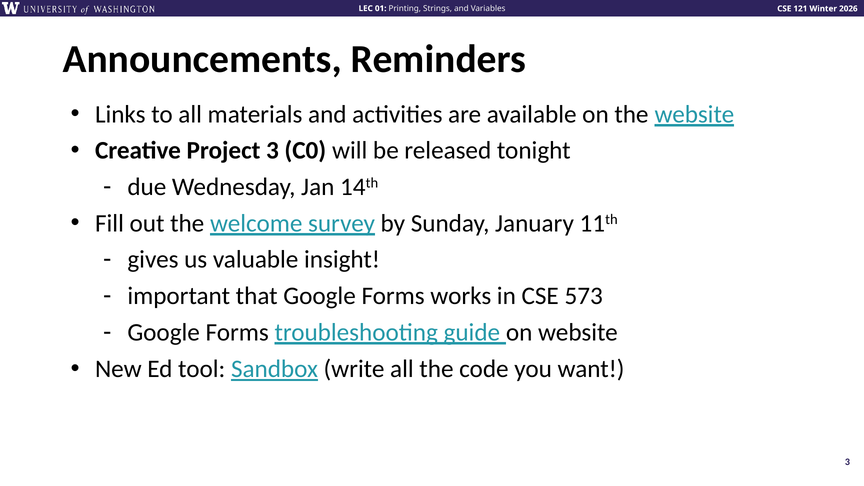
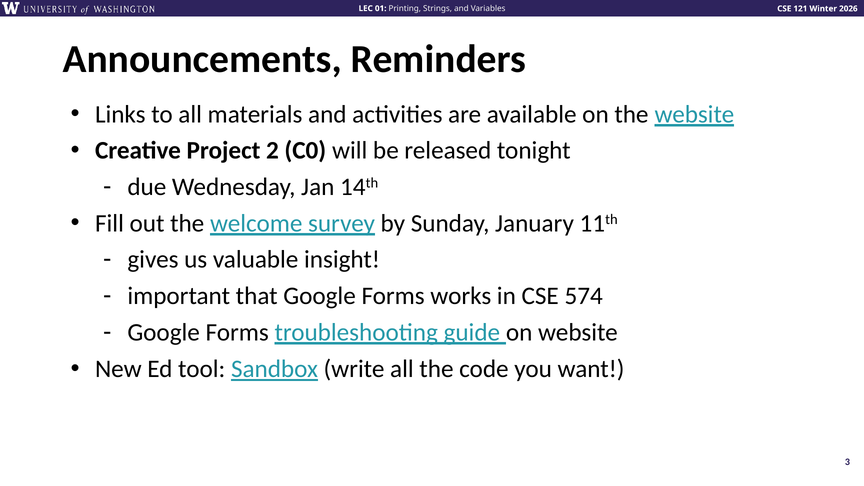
Project 3: 3 -> 2
573: 573 -> 574
